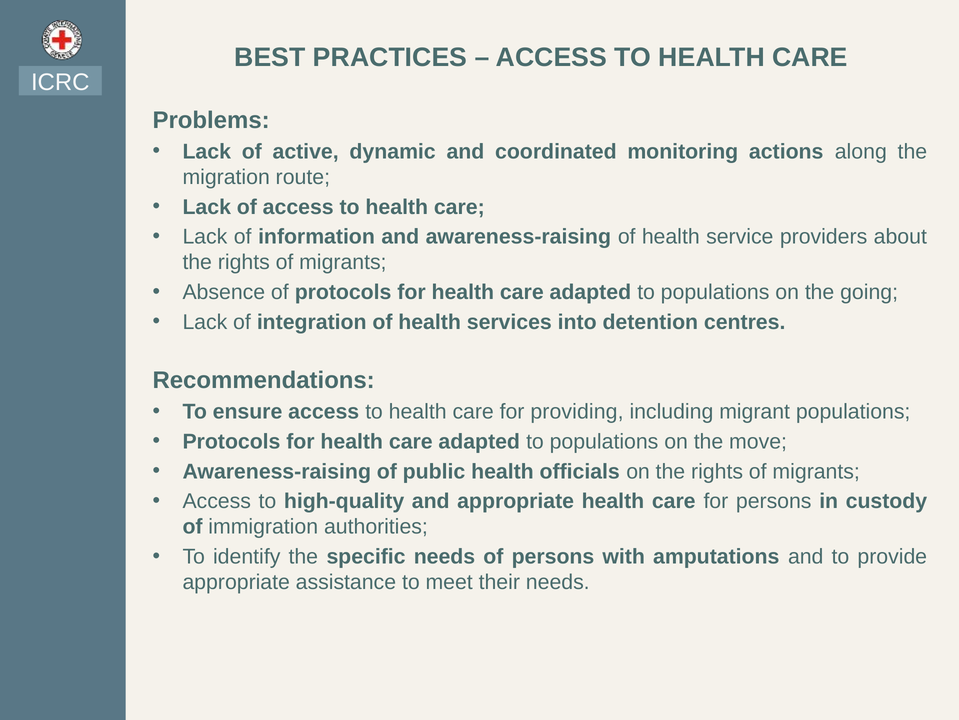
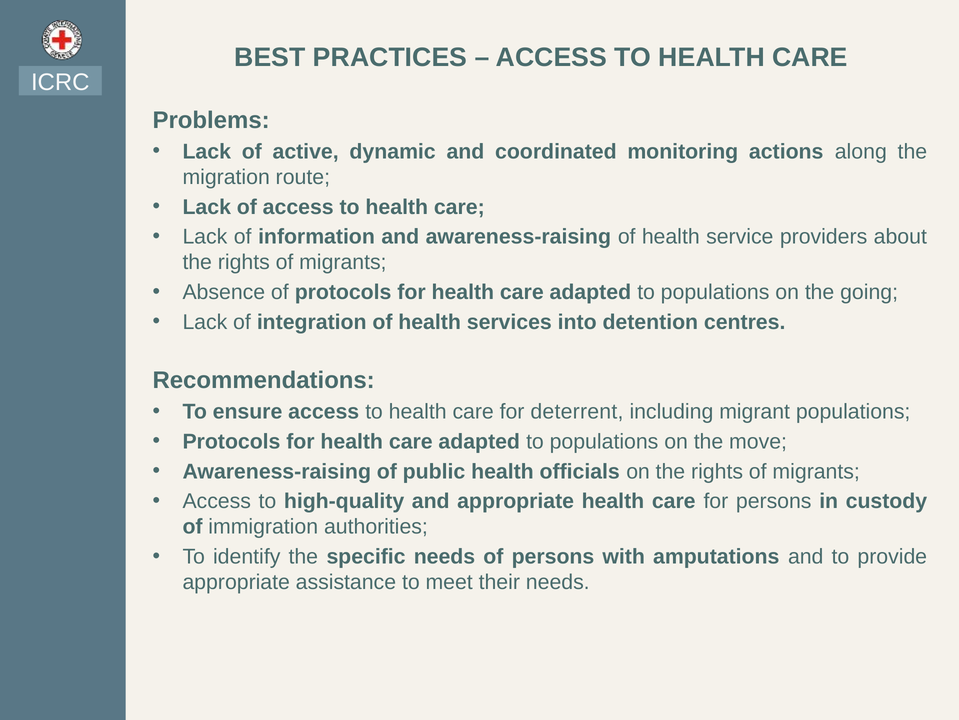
providing: providing -> deterrent
